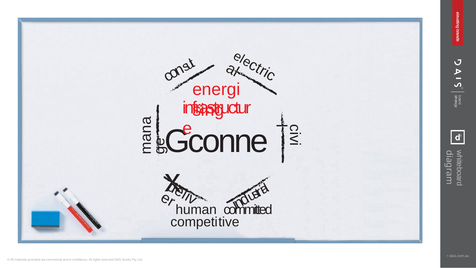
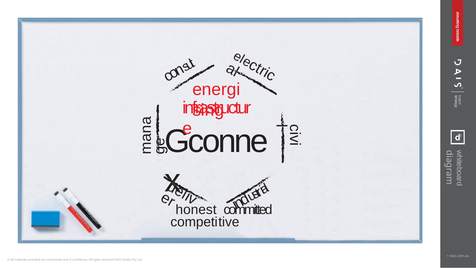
human: human -> honest
